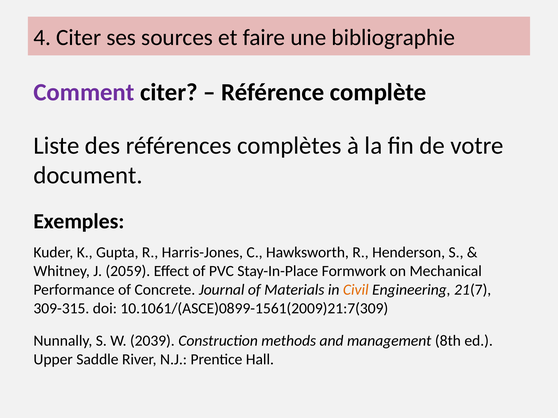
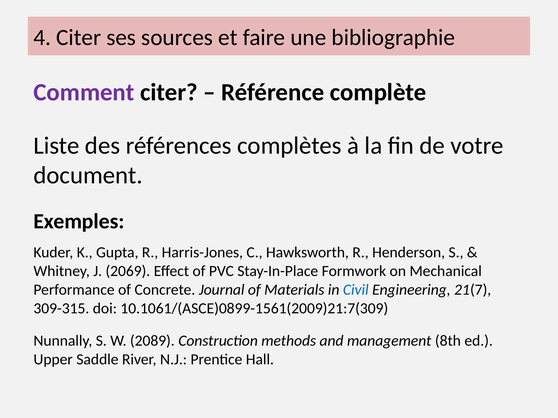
2059: 2059 -> 2069
Civil colour: orange -> blue
2039: 2039 -> 2089
